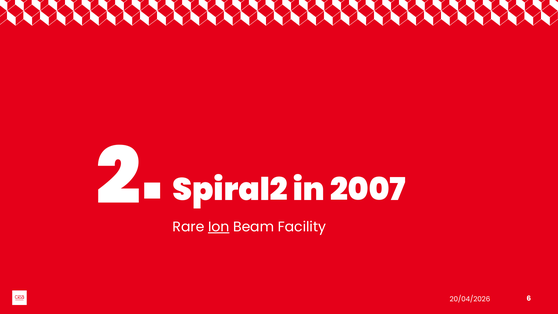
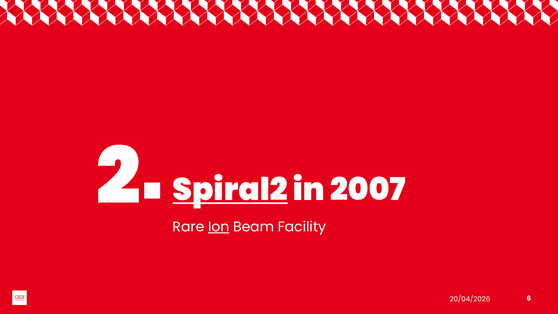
Spiral2 underline: none -> present
